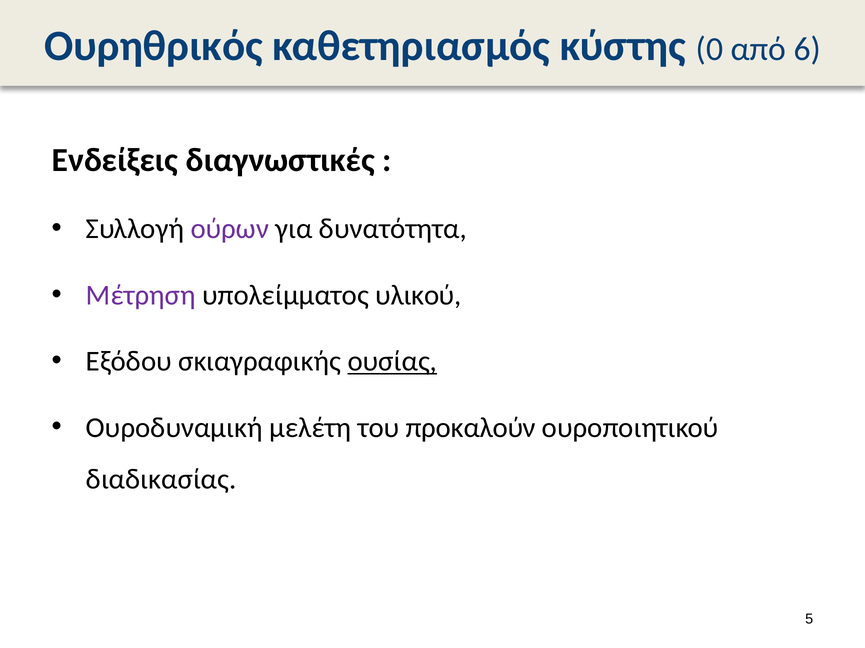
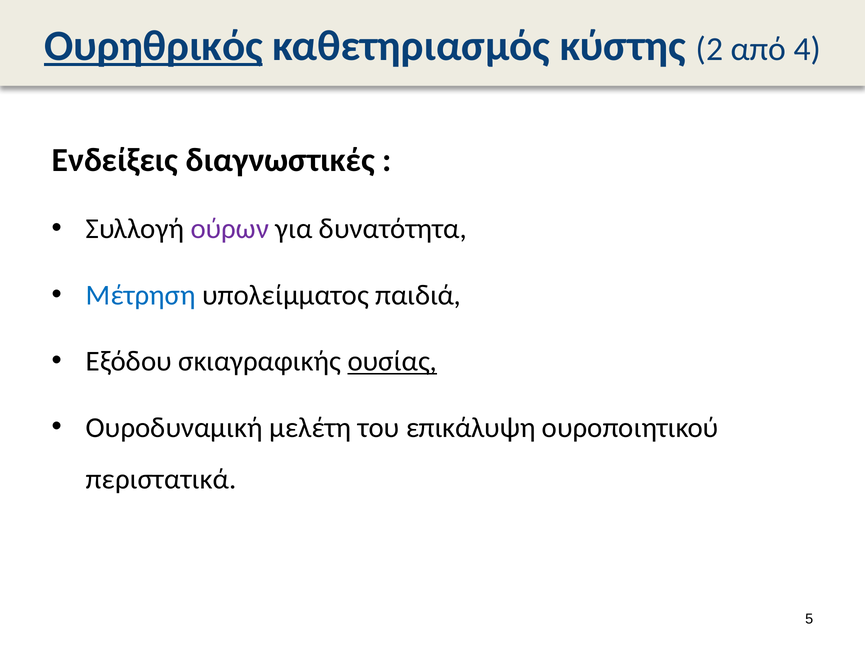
Ουρηθρικός underline: none -> present
0: 0 -> 2
6: 6 -> 4
Μέτρηση colour: purple -> blue
υλικού: υλικού -> παιδιά
προκαλούν: προκαλούν -> επικάλυψη
διαδικασίας: διαδικασίας -> περιστατικά
